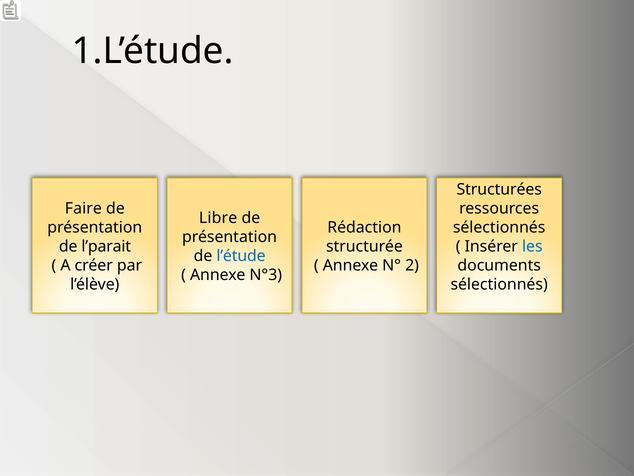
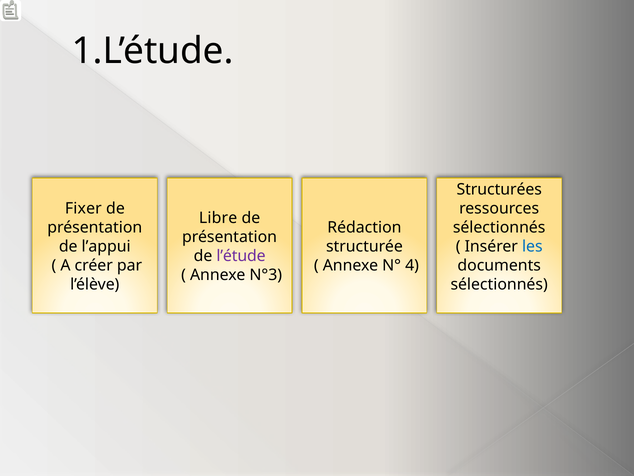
Faire: Faire -> Fixer
l’parait: l’parait -> l’appui
l’étude colour: blue -> purple
2: 2 -> 4
